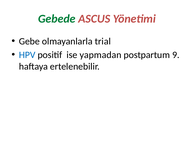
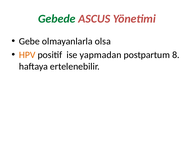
trial: trial -> olsa
HPV colour: blue -> orange
9: 9 -> 8
